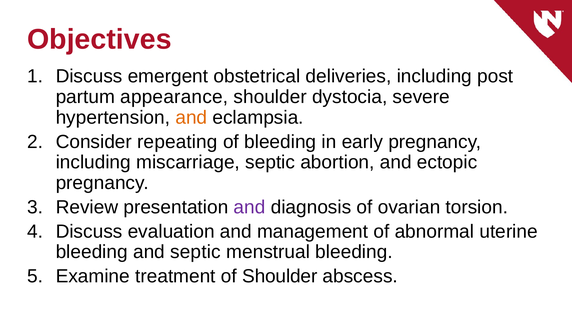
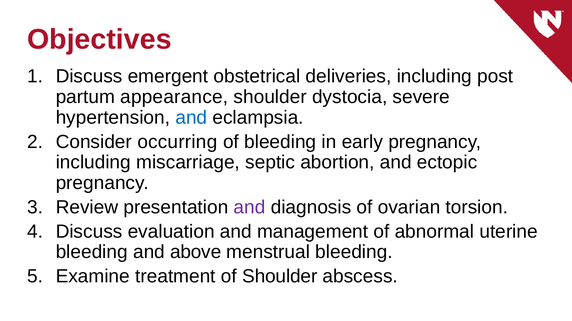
and at (191, 118) colour: orange -> blue
repeating: repeating -> occurring
and septic: septic -> above
